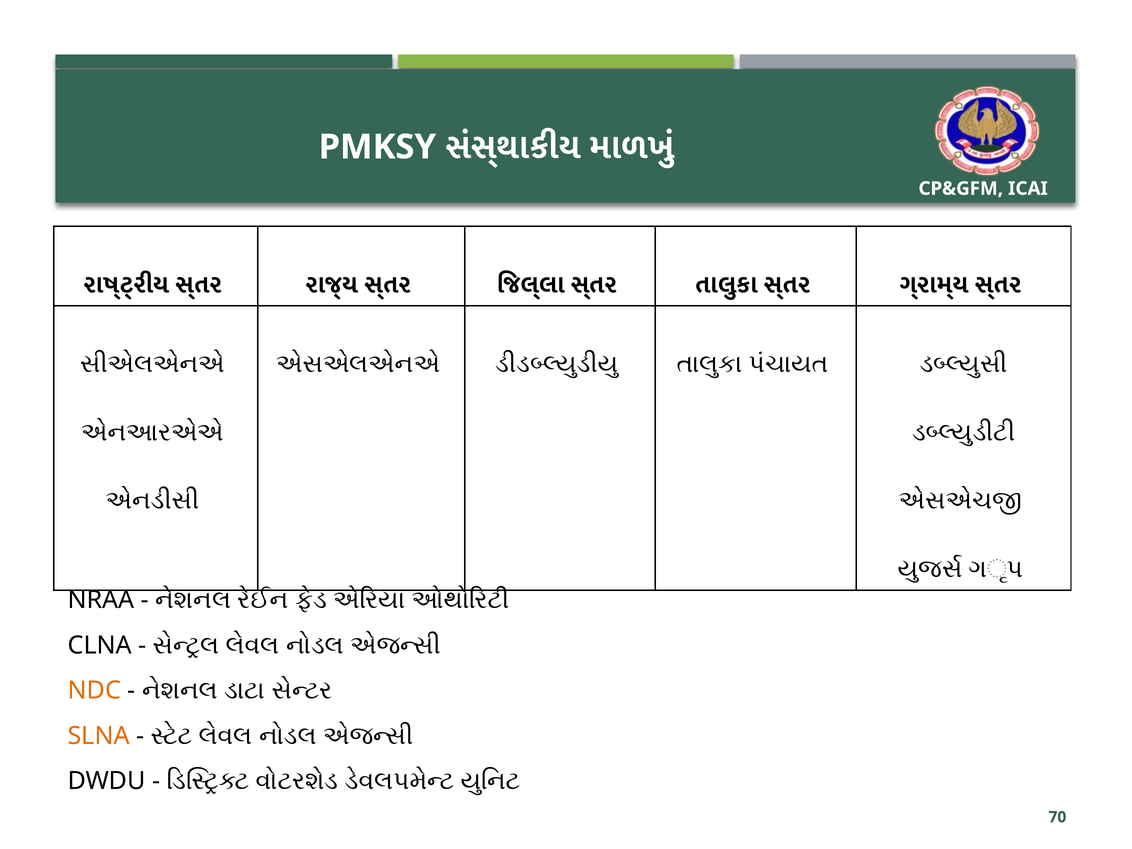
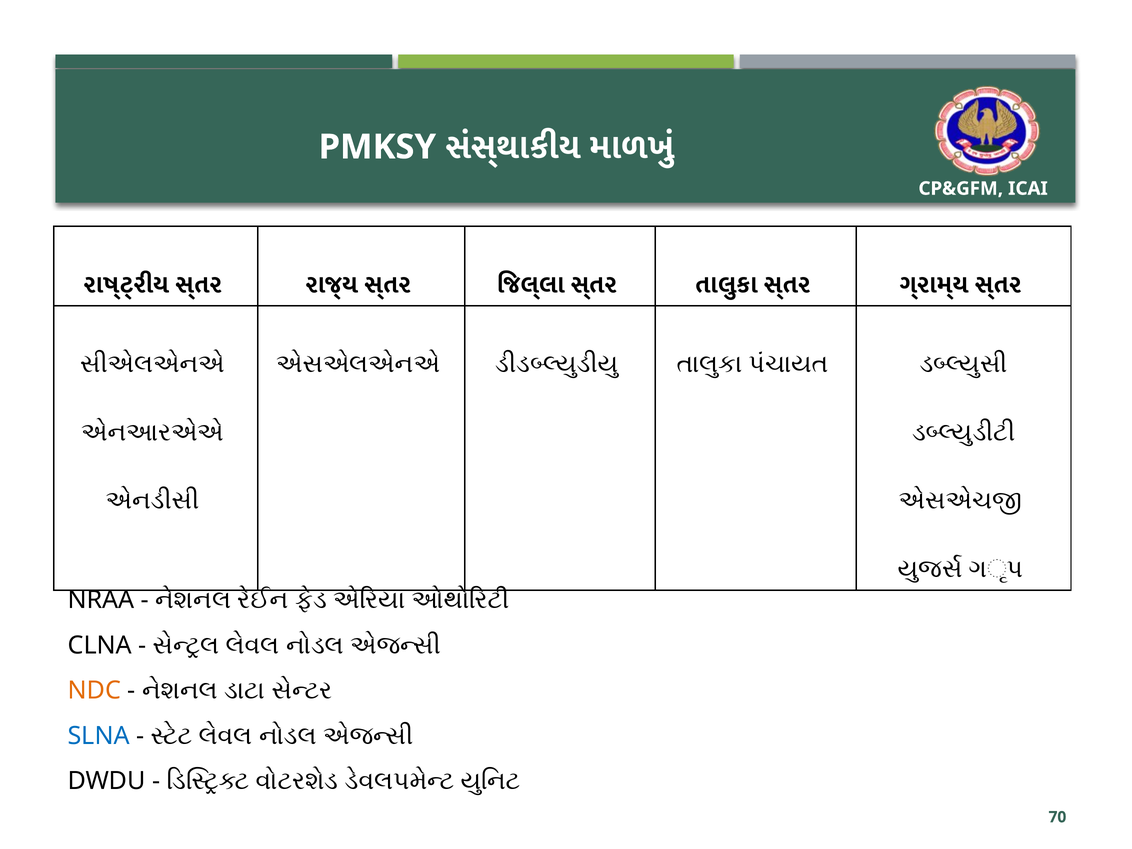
SLNA colour: orange -> blue
